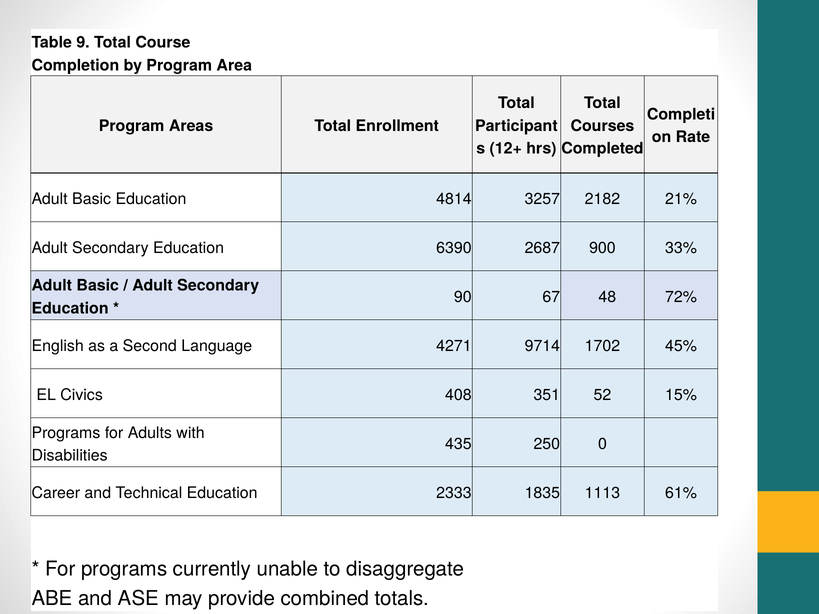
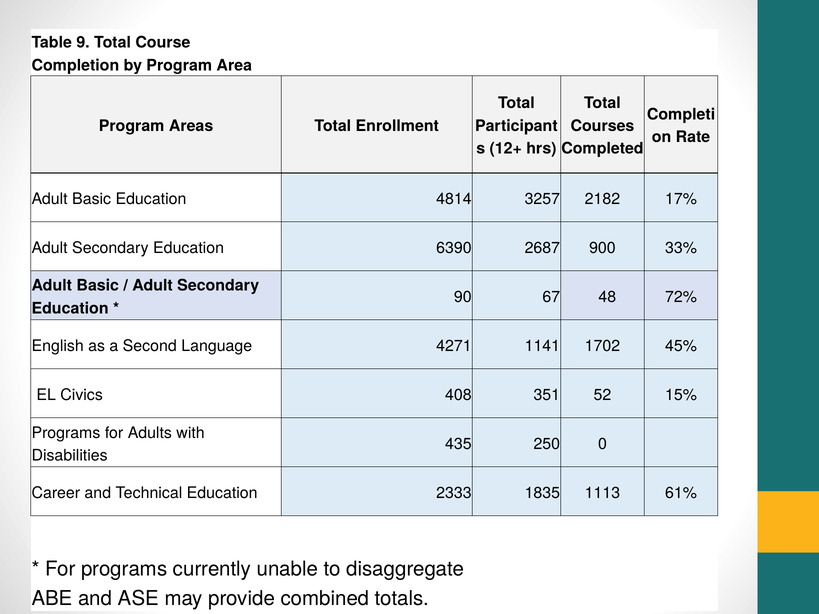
21%: 21% -> 17%
9714: 9714 -> 1141
